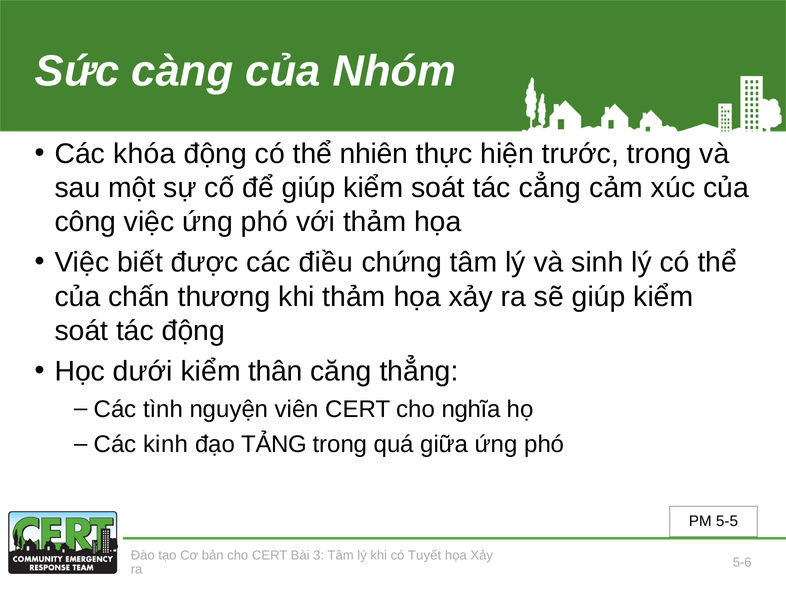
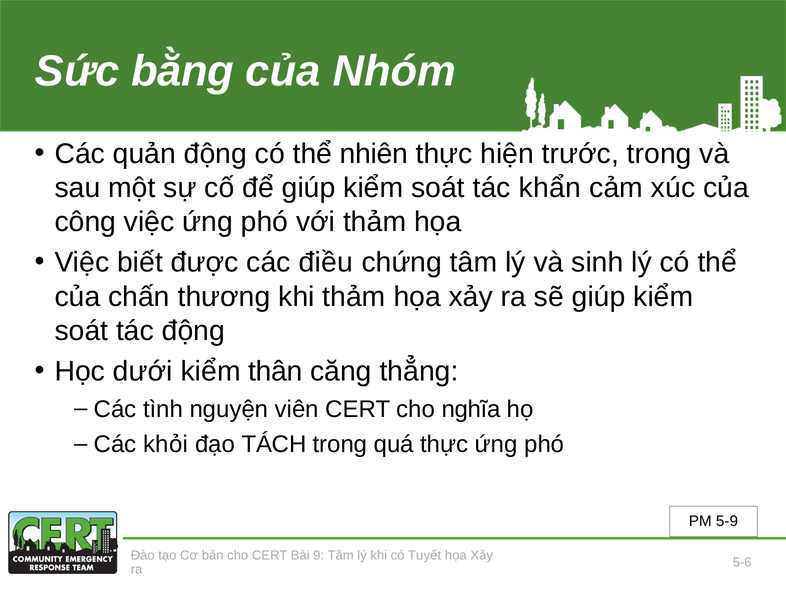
càng: càng -> bằng
khóa: khóa -> quản
cẳng: cẳng -> khẩn
kinh: kinh -> khỏi
TẢNG: TẢNG -> TÁCH
quá giữa: giữa -> thực
5-5: 5-5 -> 5-9
3: 3 -> 9
